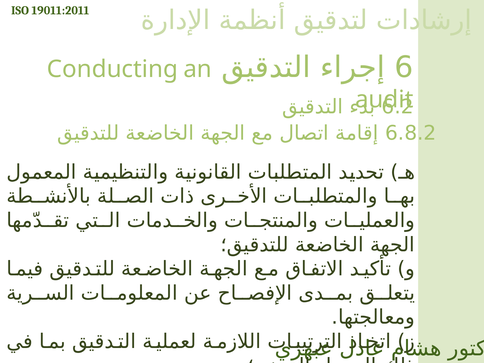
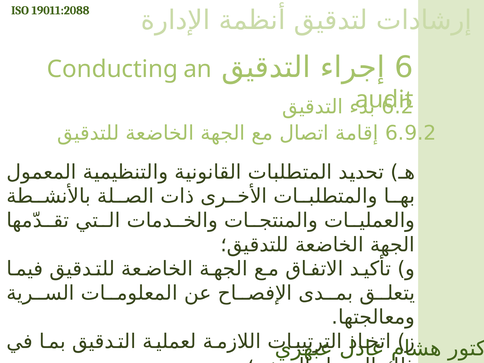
19011:2011: 19011:2011 -> 19011:2088
6.8.2: 6.8.2 -> 6.9.2
